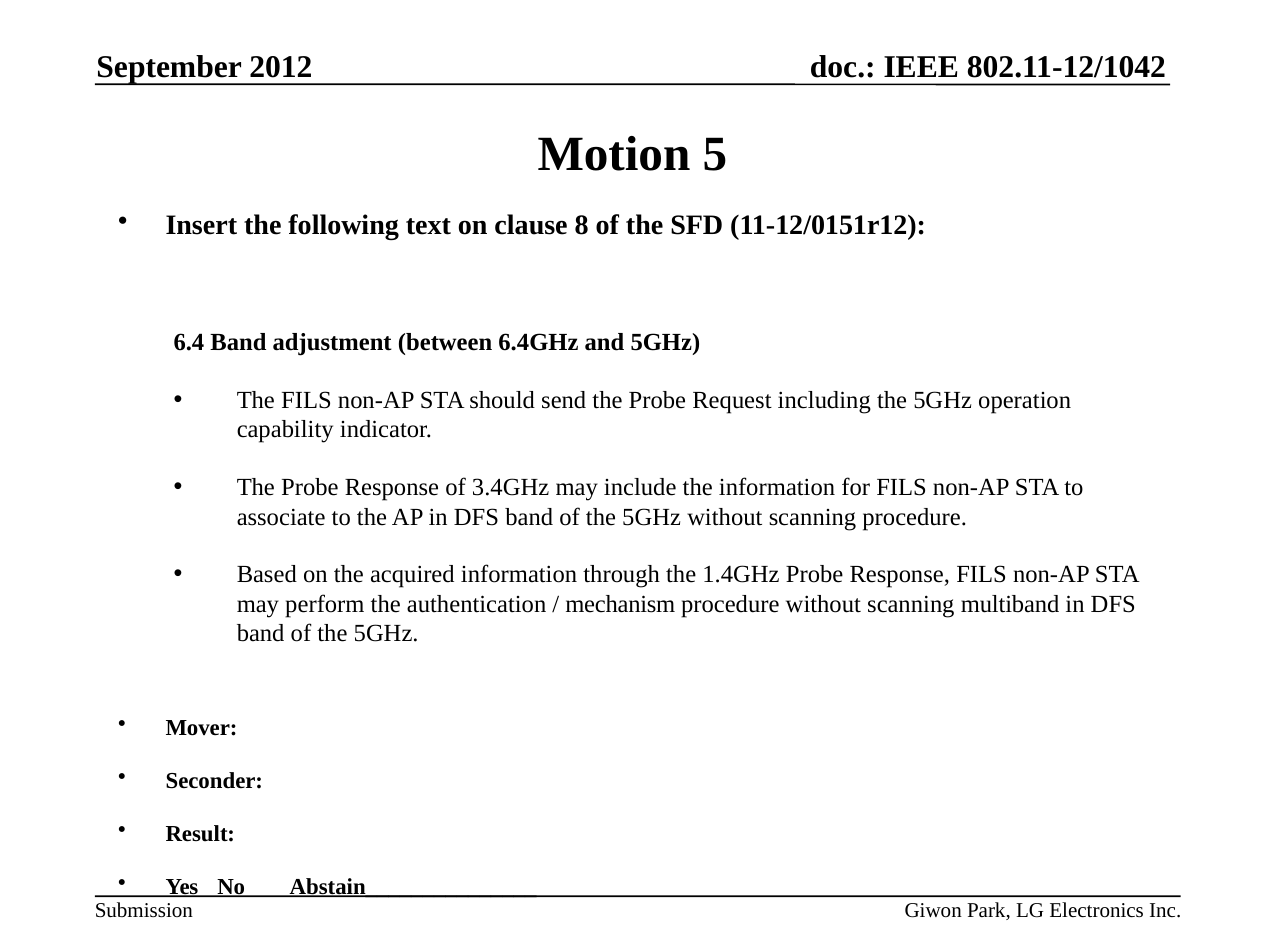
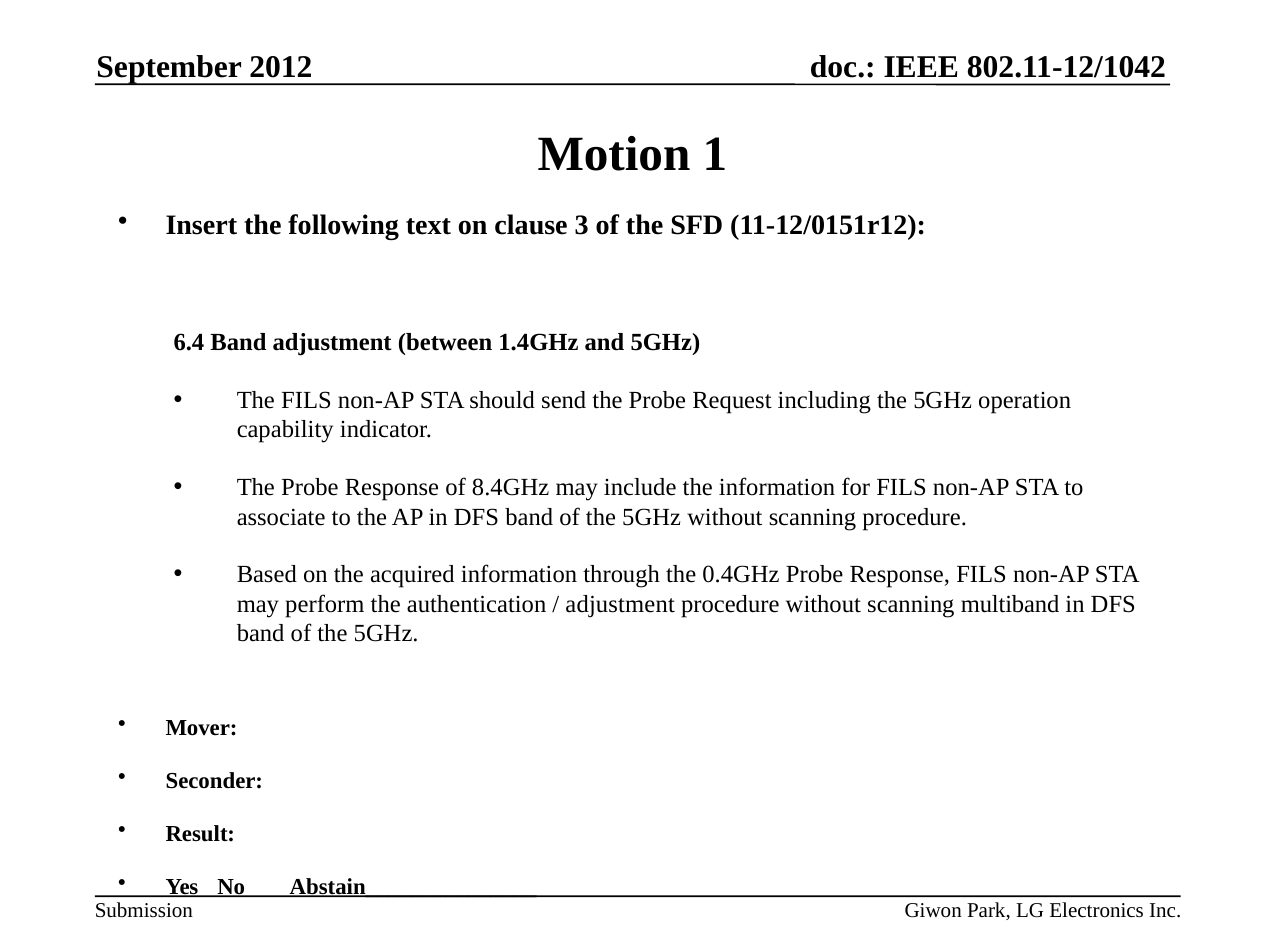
5: 5 -> 1
8: 8 -> 3
6.4GHz: 6.4GHz -> 1.4GHz
3.4GHz: 3.4GHz -> 8.4GHz
1.4GHz: 1.4GHz -> 0.4GHz
mechanism at (620, 604): mechanism -> adjustment
